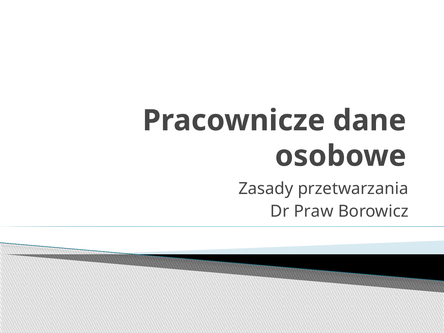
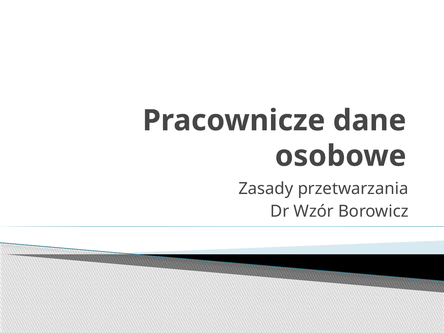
Praw: Praw -> Wzór
